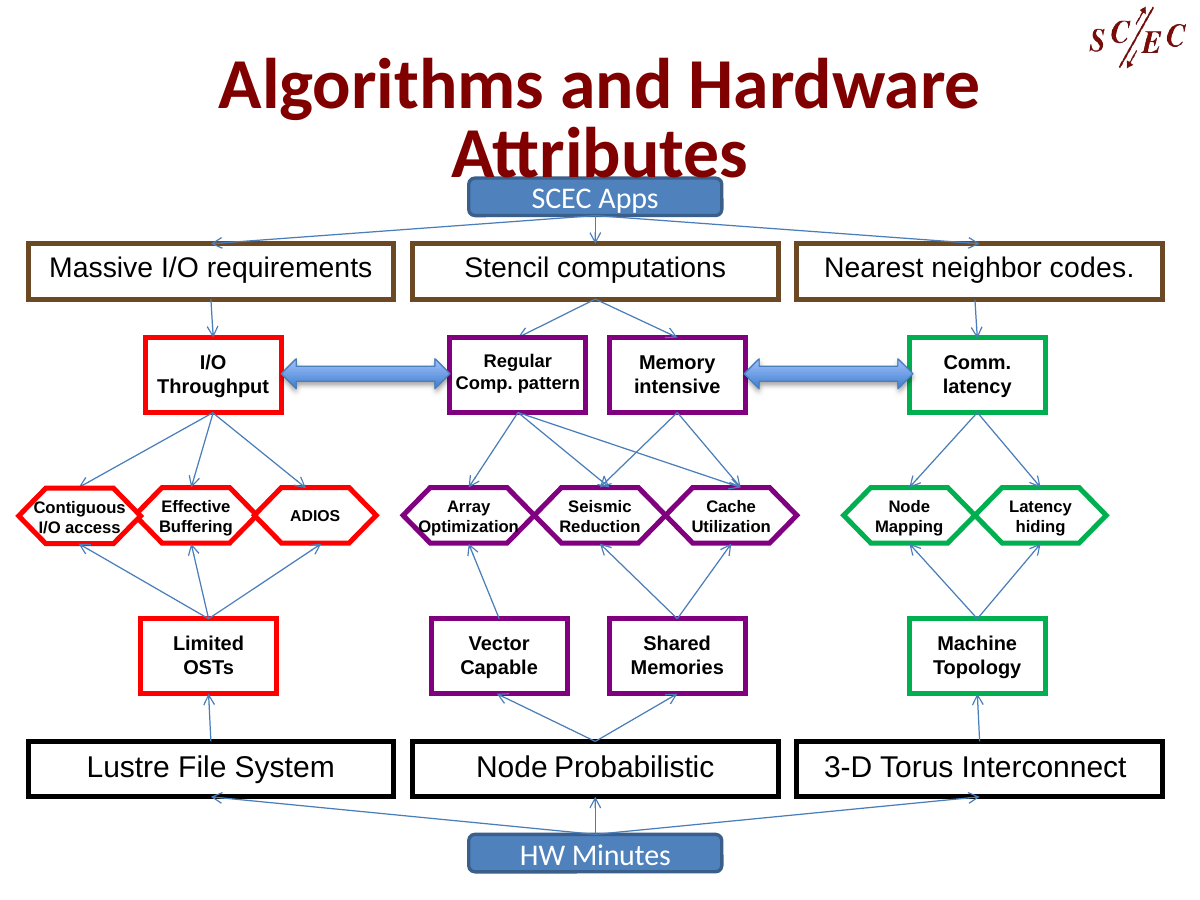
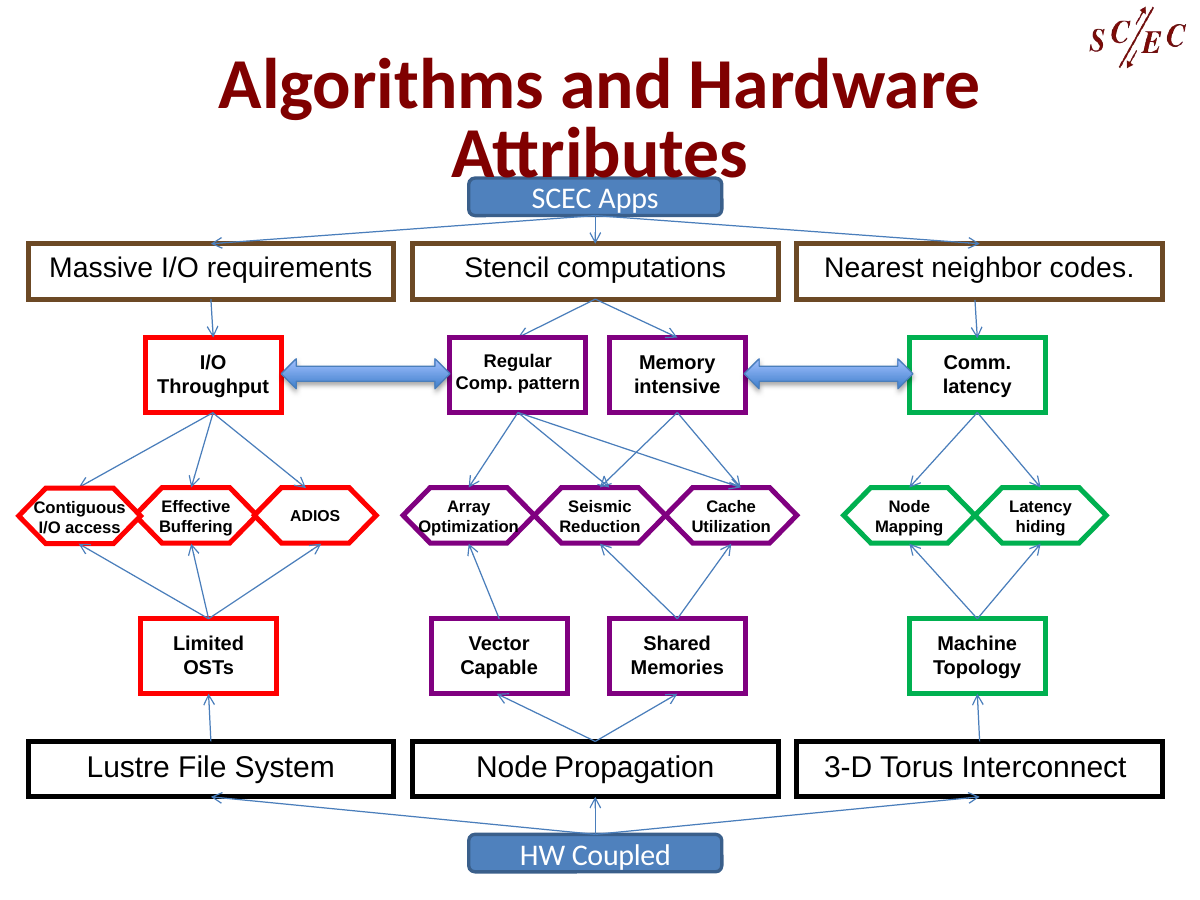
Probabilistic: Probabilistic -> Propagation
Minutes: Minutes -> Coupled
